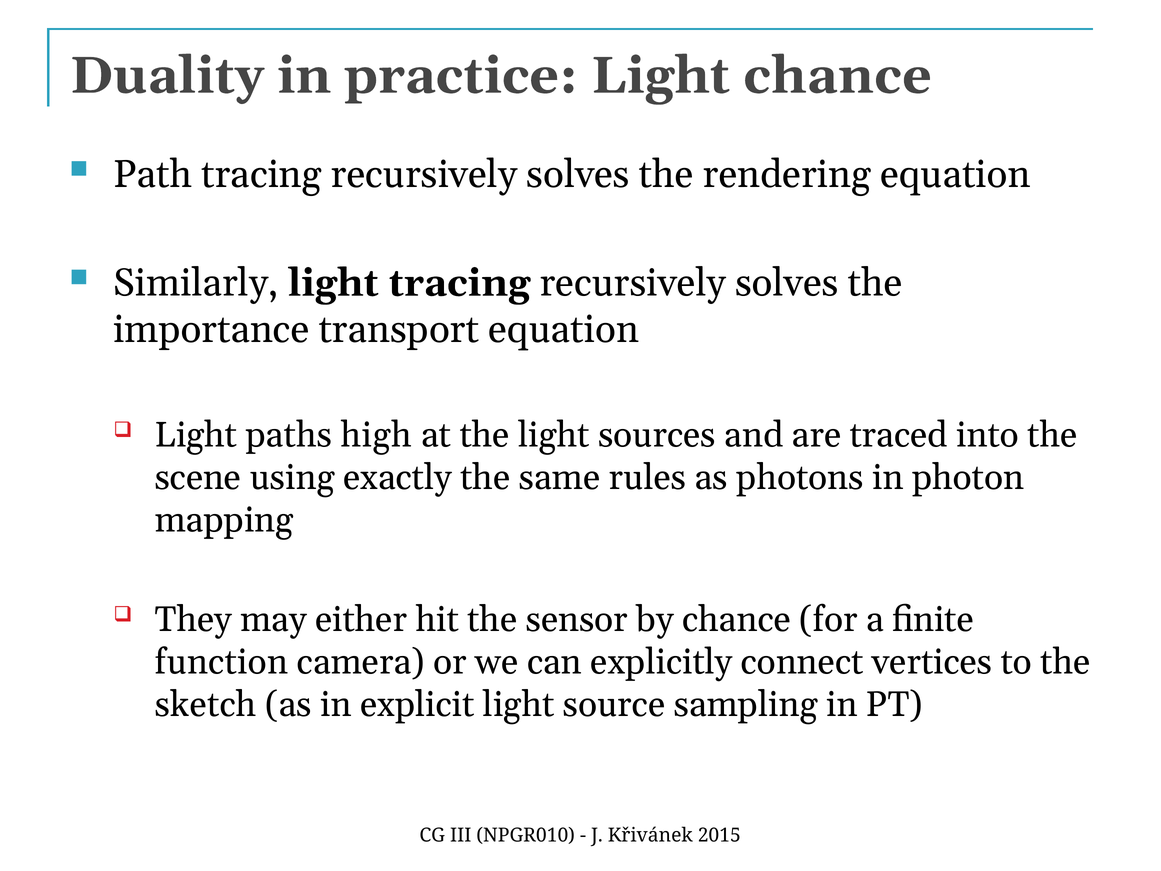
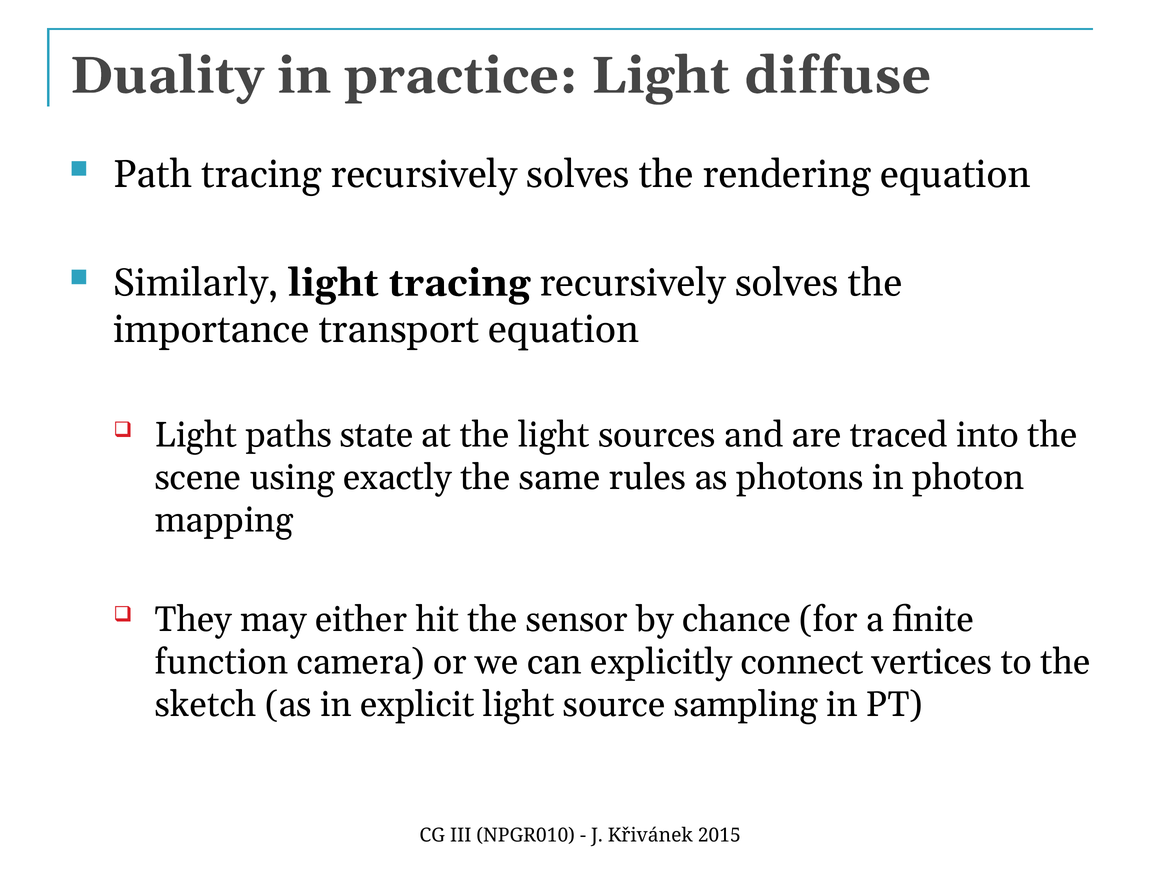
Light chance: chance -> diffuse
high: high -> state
